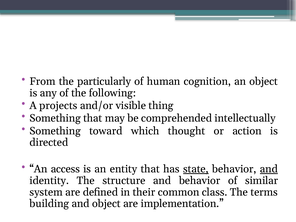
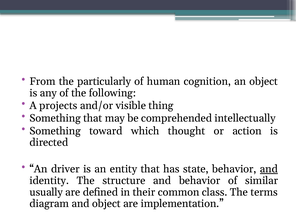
access: access -> driver
state underline: present -> none
system: system -> usually
building: building -> diagram
